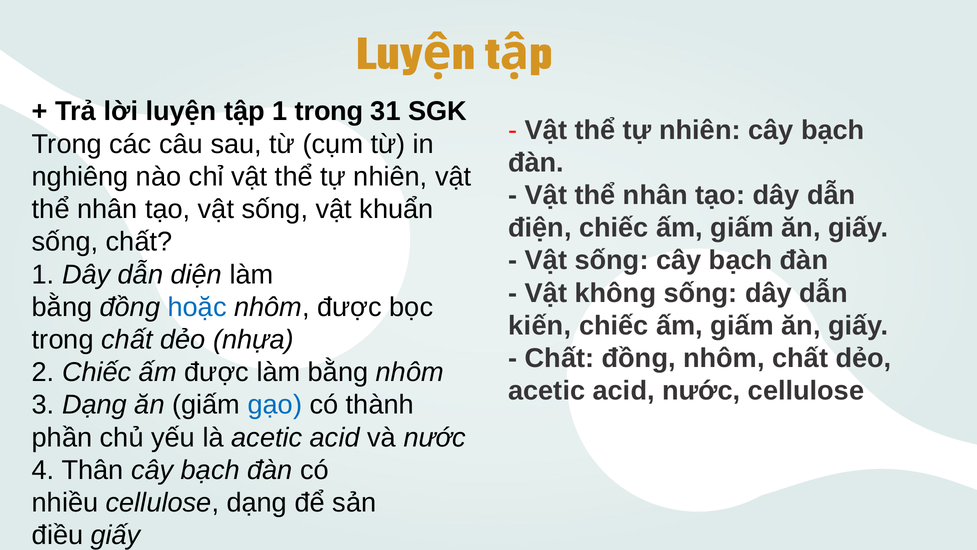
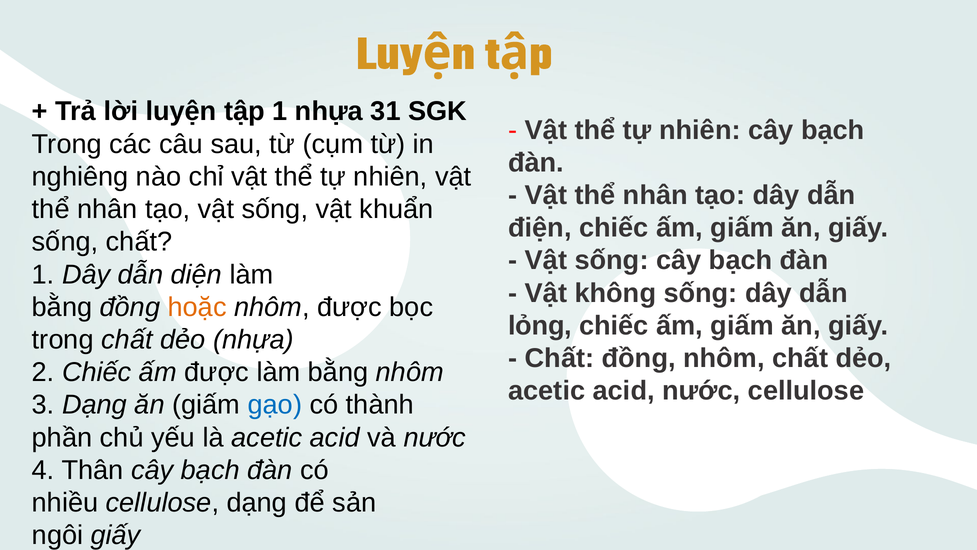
1 trong: trong -> nhựa
hoặc colour: blue -> orange
kiến: kiến -> lỏng
điều: điều -> ngôi
